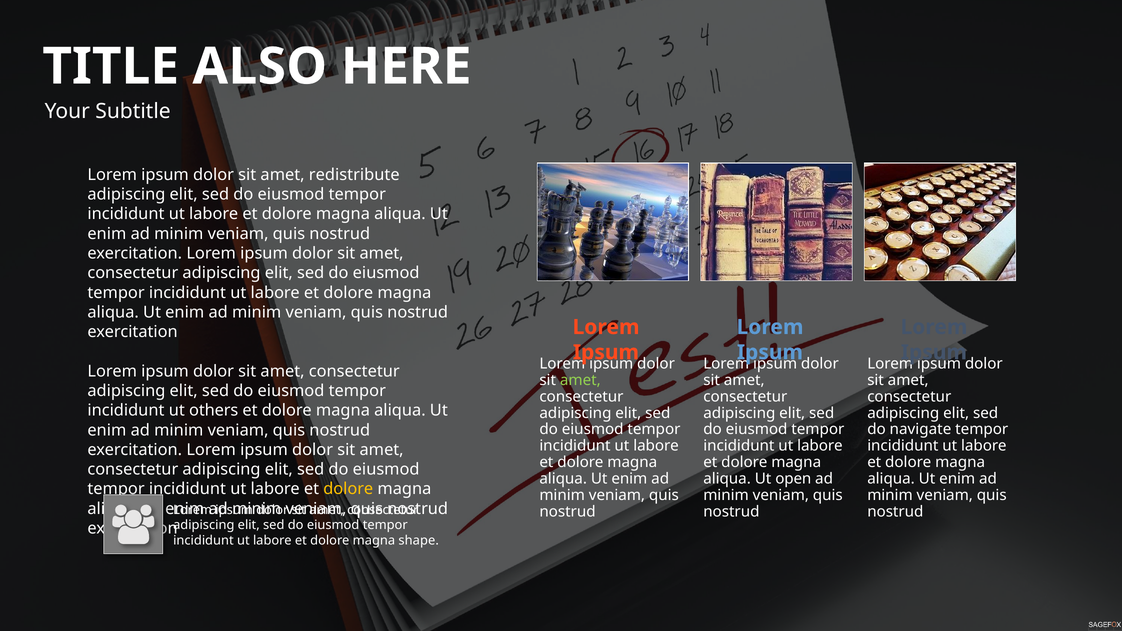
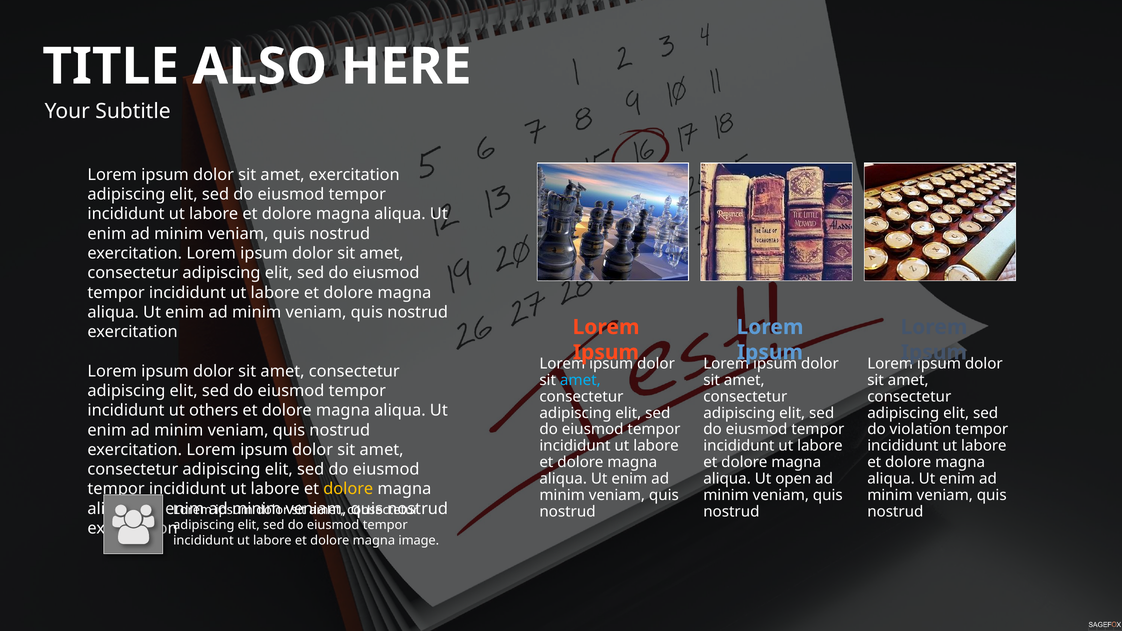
amet redistribute: redistribute -> exercitation
amet at (580, 380) colour: light green -> light blue
navigate: navigate -> violation
shape: shape -> image
